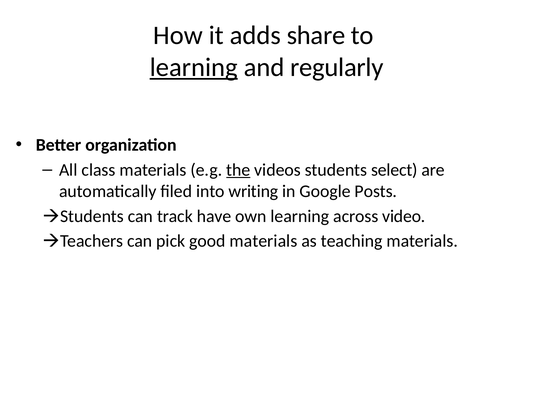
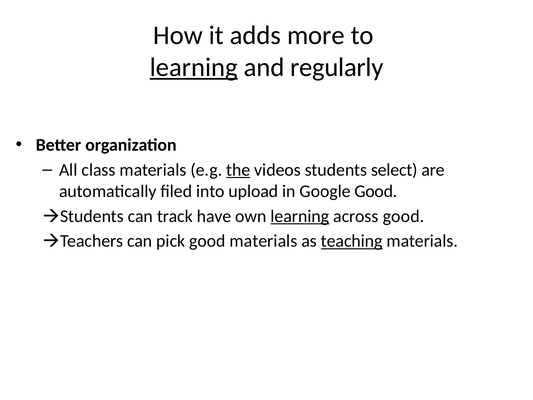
share: share -> more
writing: writing -> upload
Google Posts: Posts -> Good
learning at (300, 216) underline: none -> present
across video: video -> good
teaching underline: none -> present
